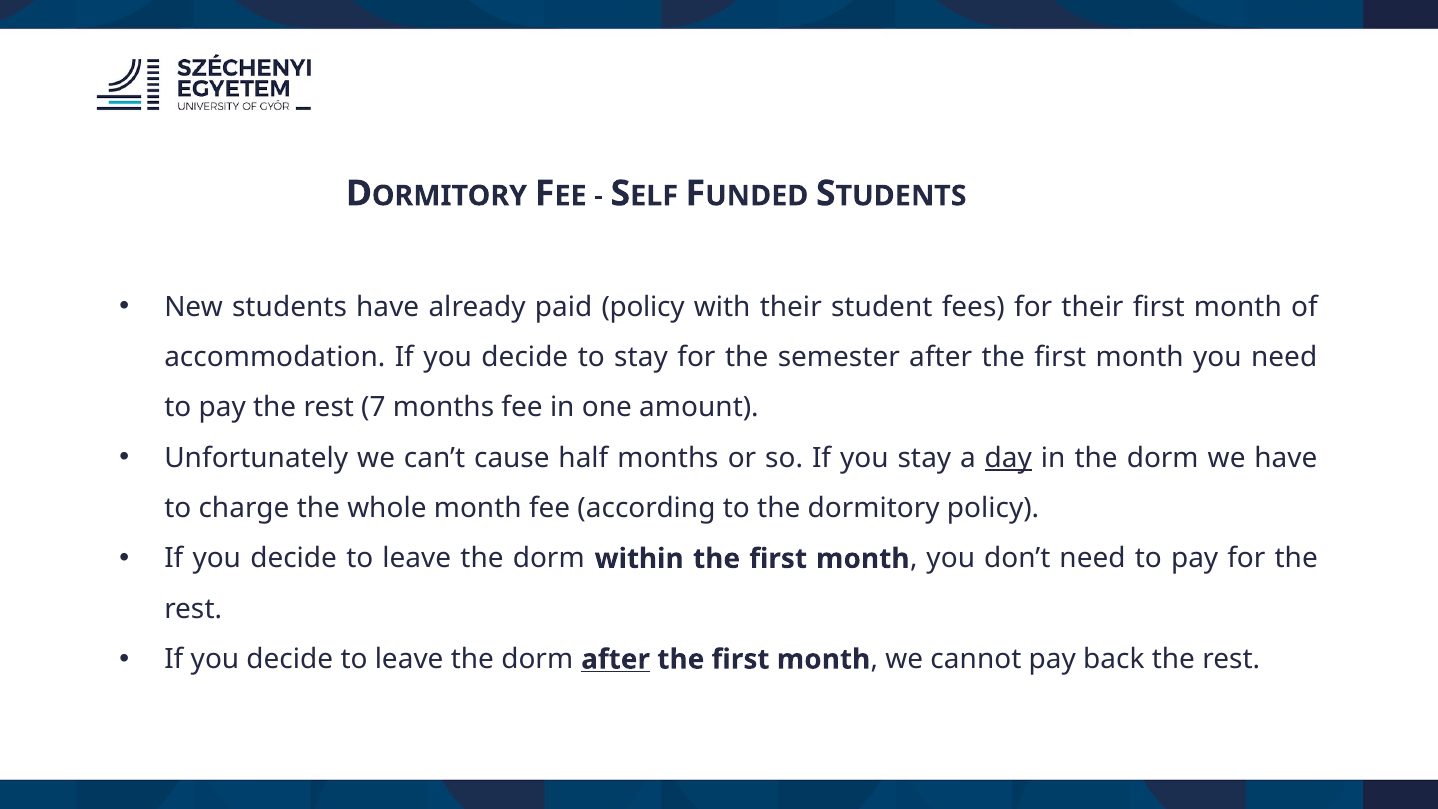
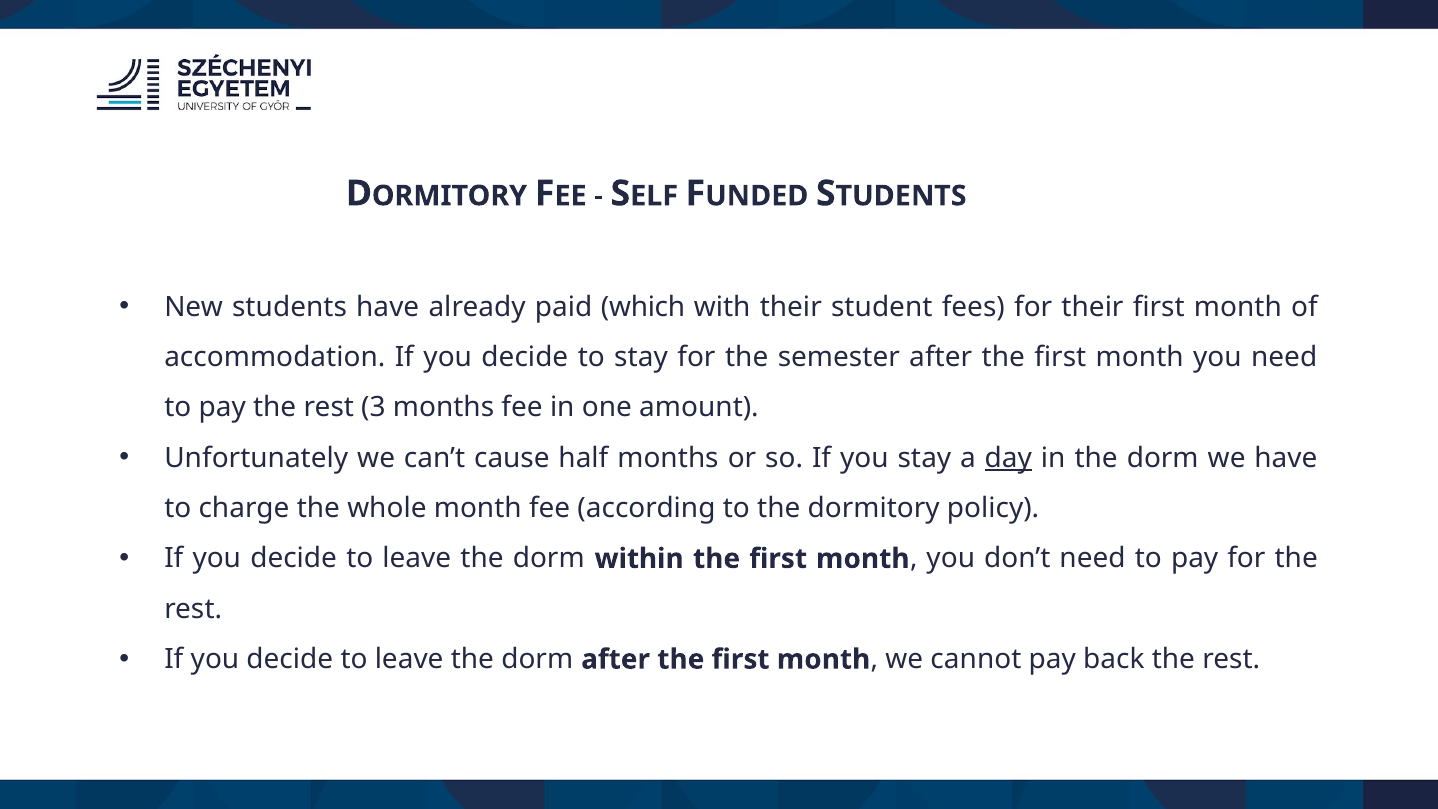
paid policy: policy -> which
7: 7 -> 3
after at (616, 659) underline: present -> none
